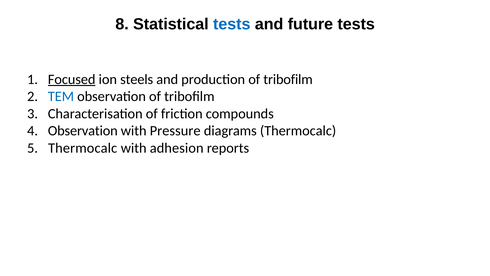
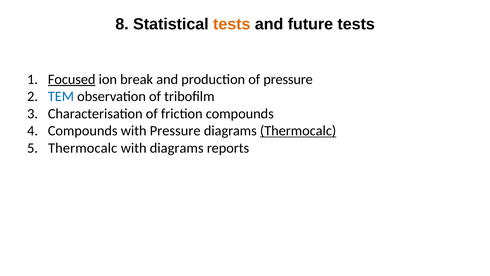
tests at (232, 24) colour: blue -> orange
steels: steels -> break
production of tribofilm: tribofilm -> pressure
Observation at (83, 131): Observation -> Compounds
Thermocalc at (298, 131) underline: none -> present
with adhesion: adhesion -> diagrams
